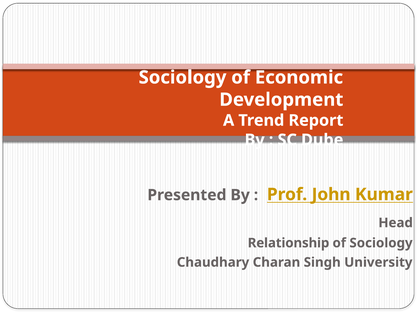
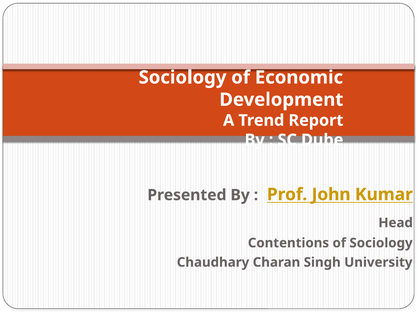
Relationship: Relationship -> Contentions
